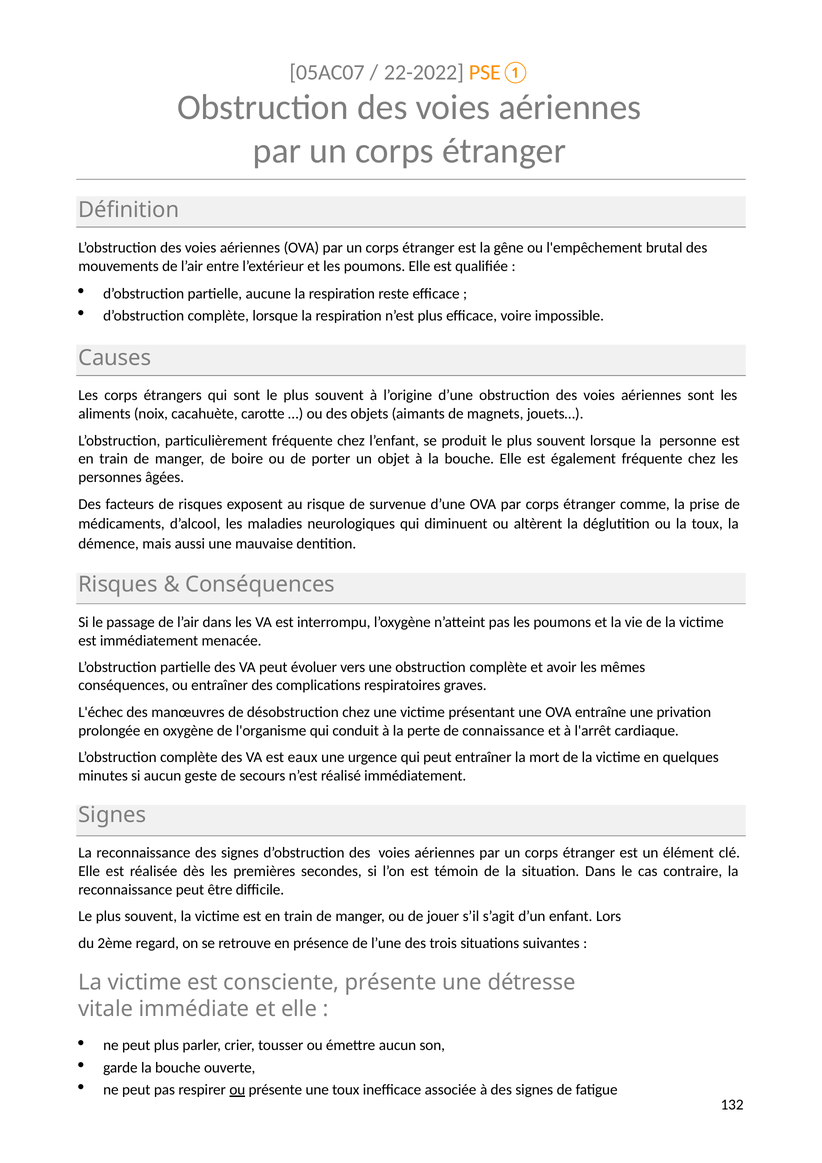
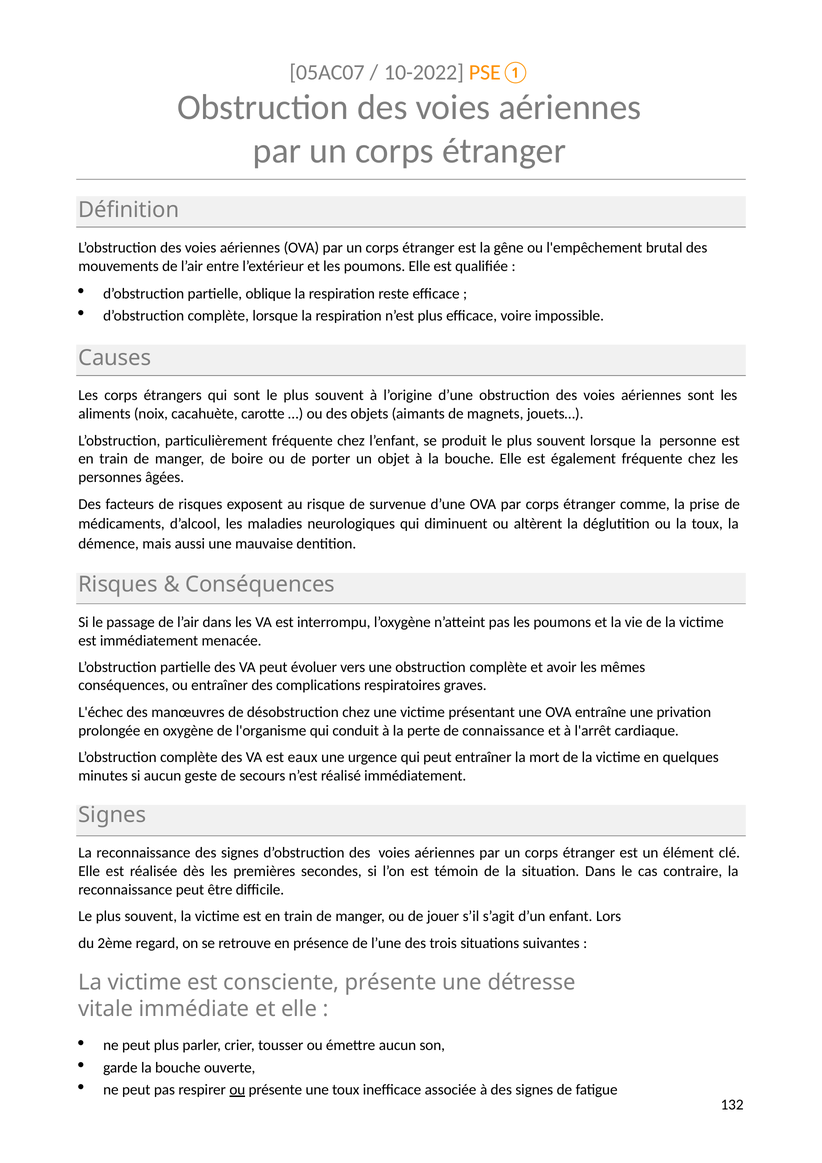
22-2022: 22-2022 -> 10-2022
aucune: aucune -> oblique
